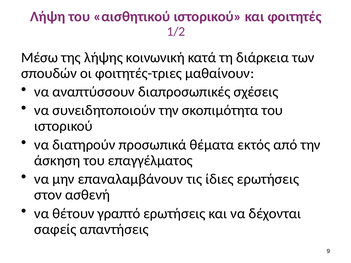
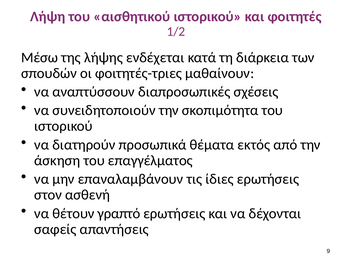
κοινωνική: κοινωνική -> ενδέχεται
